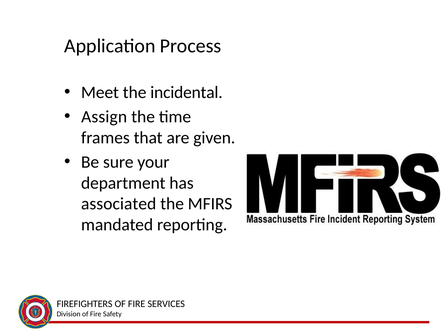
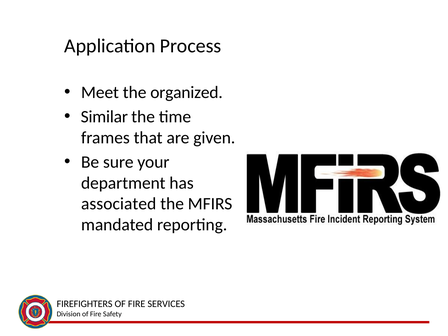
incidental: incidental -> organized
Assign: Assign -> Similar
